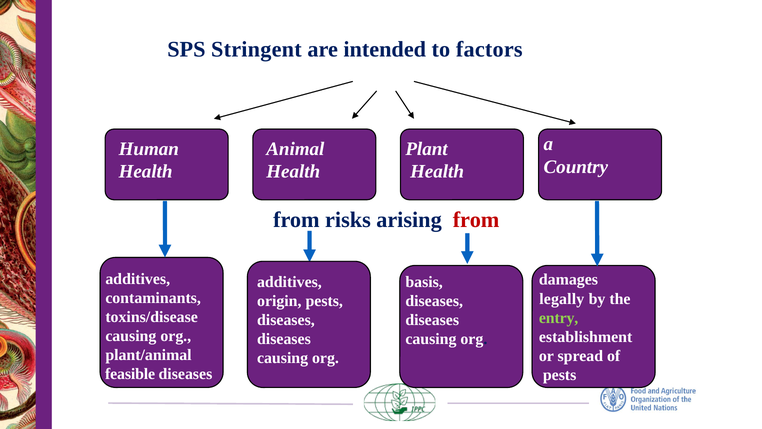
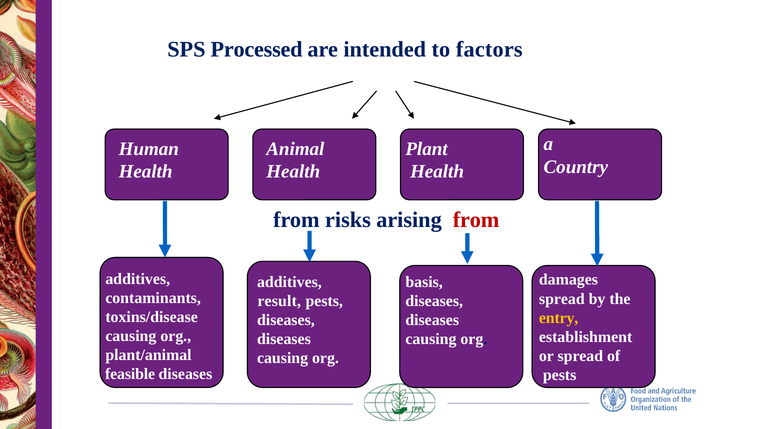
Stringent: Stringent -> Processed
legally at (562, 299): legally -> spread
origin: origin -> result
entry colour: light green -> yellow
